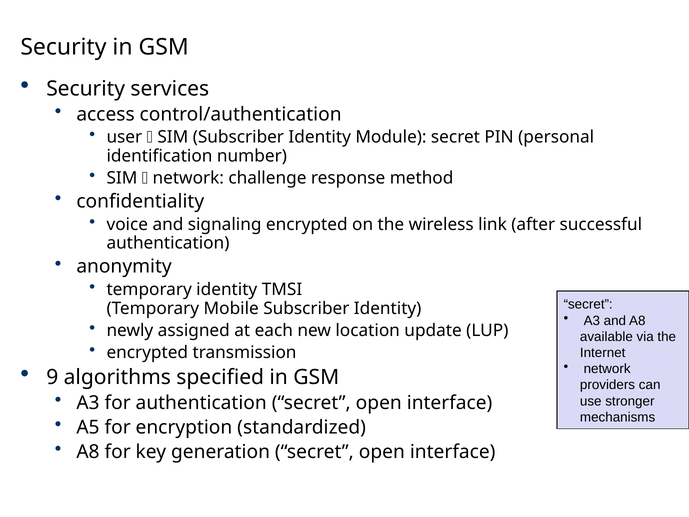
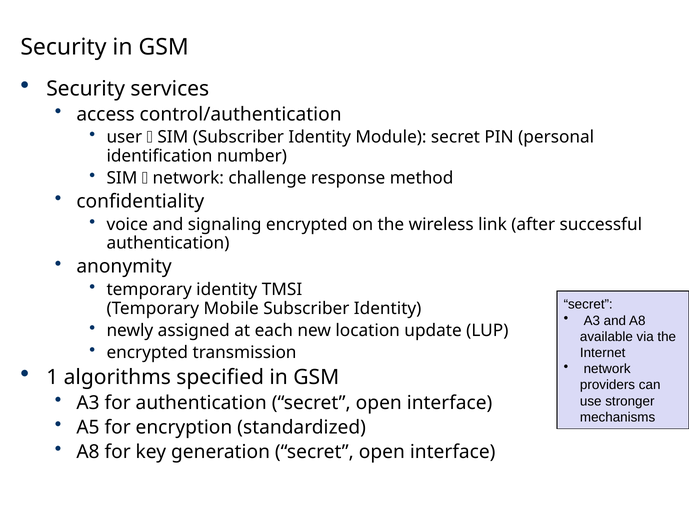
9: 9 -> 1
